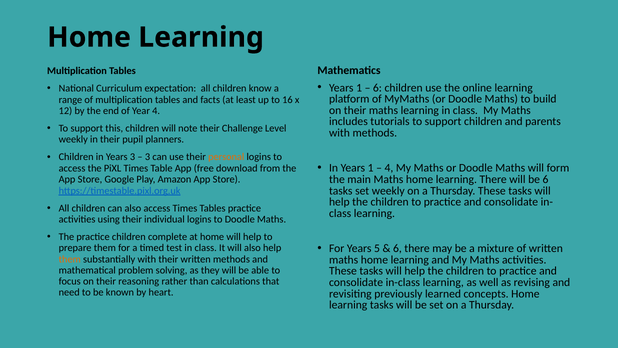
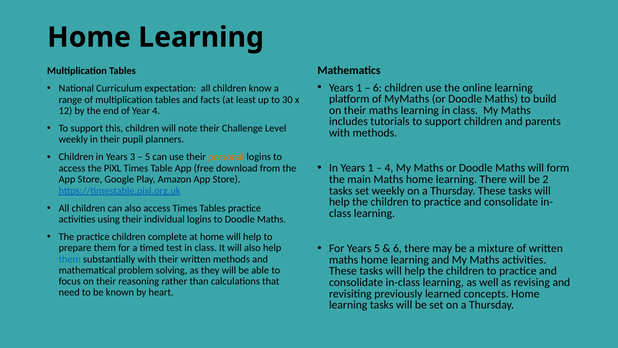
16: 16 -> 30
3 at (148, 157): 3 -> 5
be 6: 6 -> 2
them at (70, 259) colour: orange -> blue
